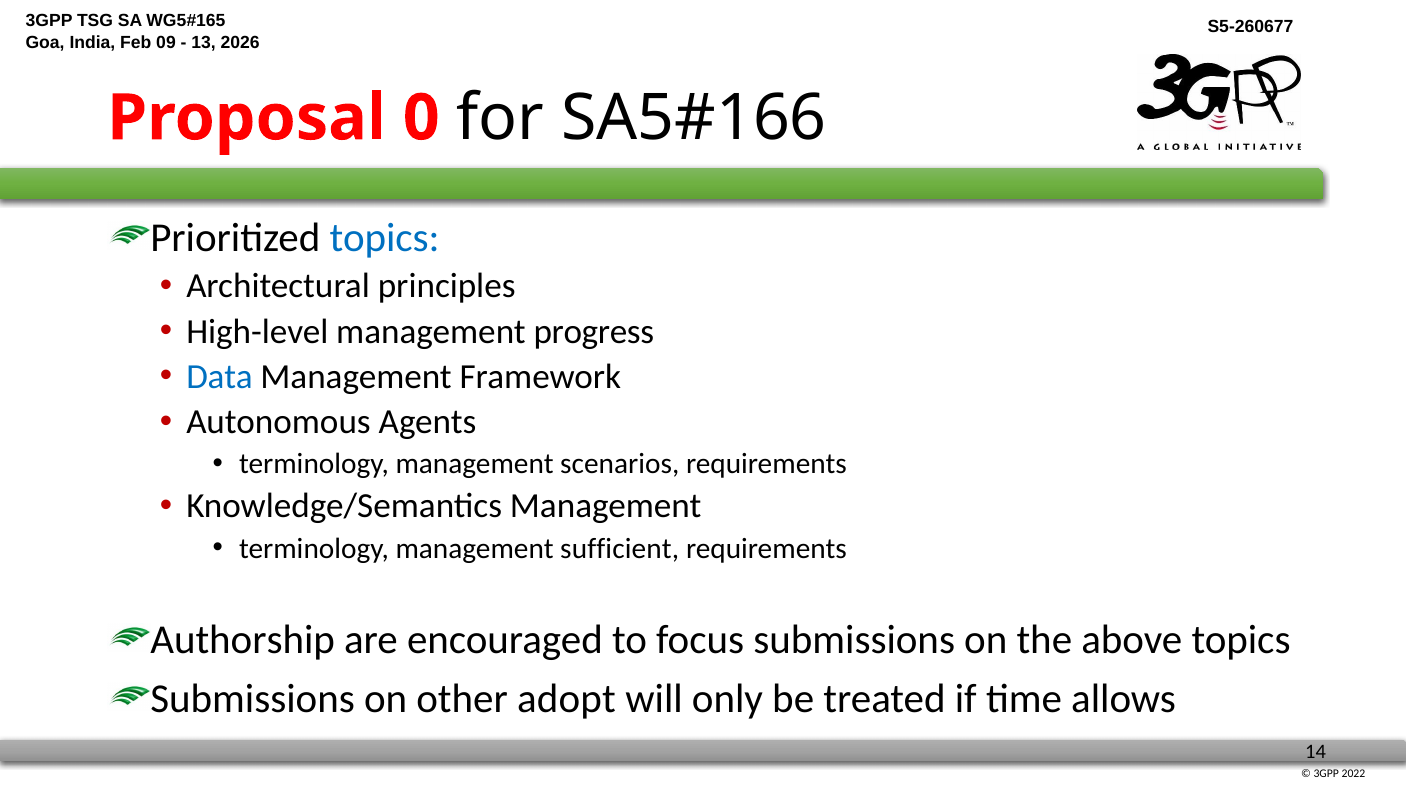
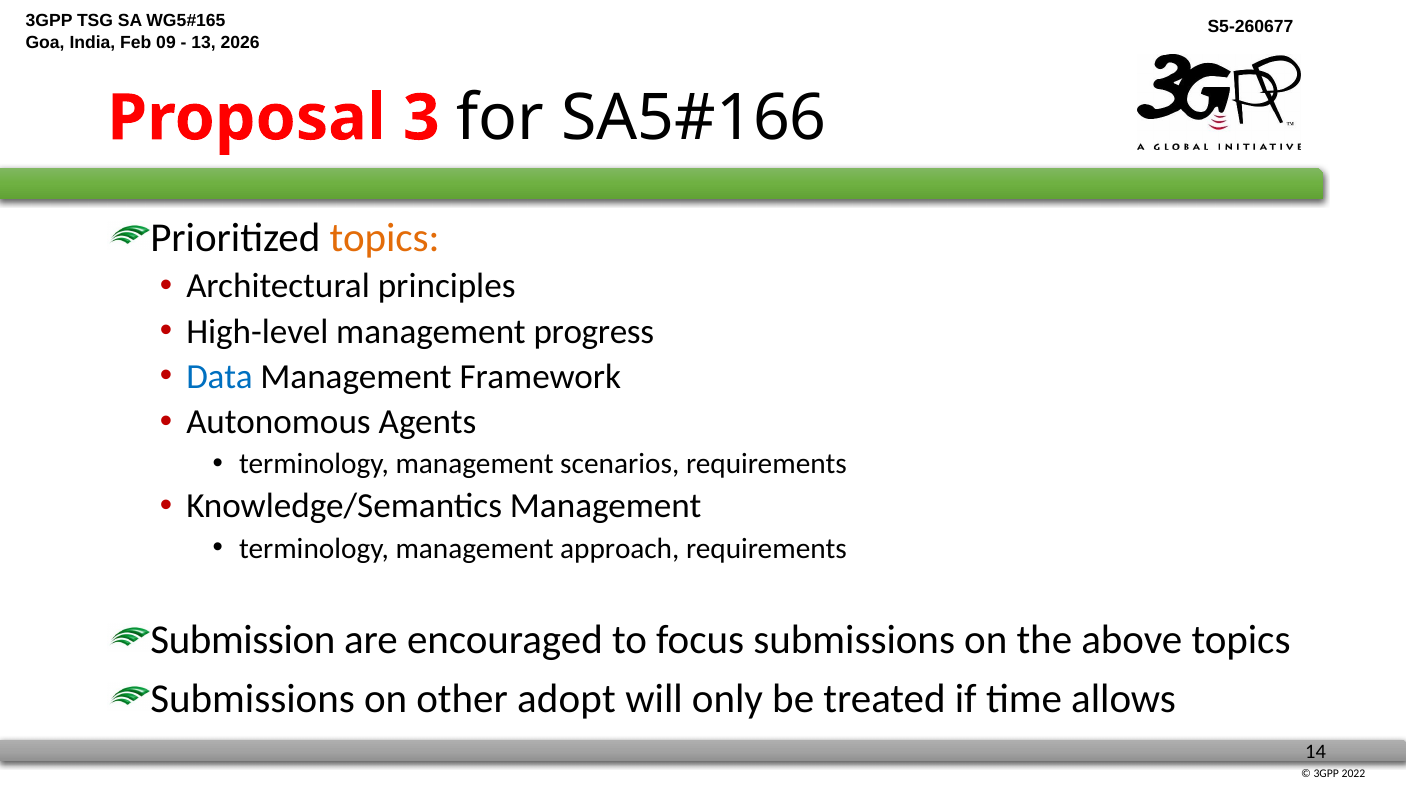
0: 0 -> 3
topics at (385, 238) colour: blue -> orange
sufficient: sufficient -> approach
Authorship: Authorship -> Submission
